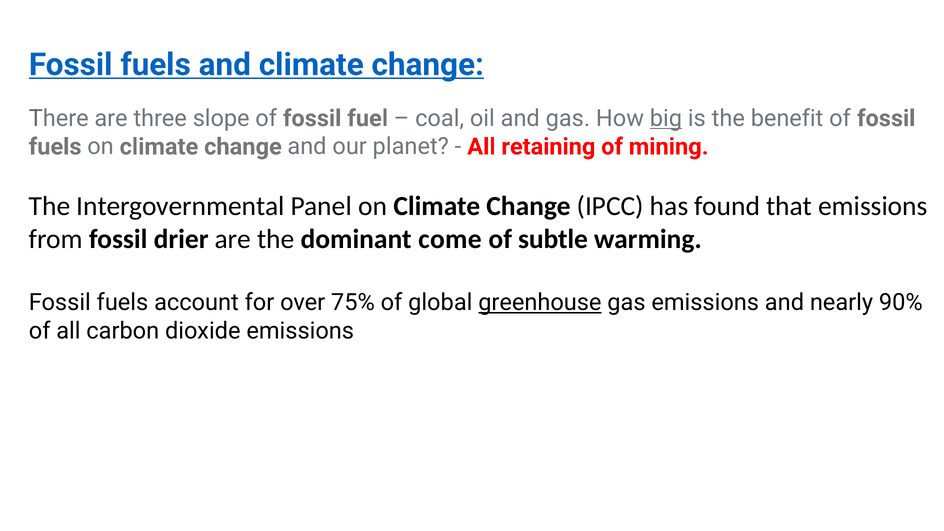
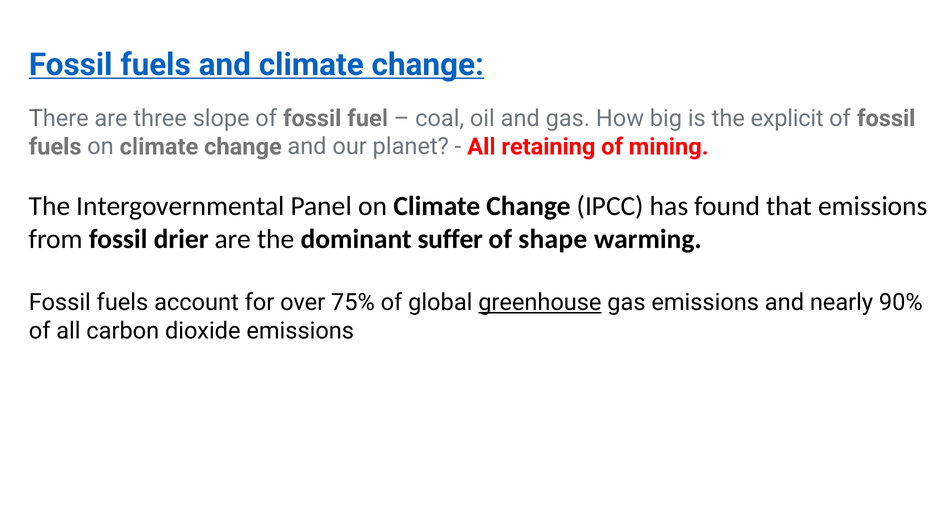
big underline: present -> none
benefit: benefit -> explicit
come: come -> suffer
subtle: subtle -> shape
